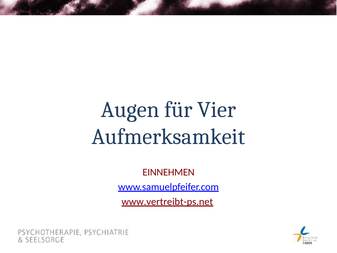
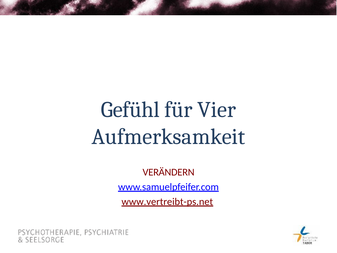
Augen: Augen -> Gefühl
EINNEHMEN: EINNEHMEN -> VERÄNDERN
